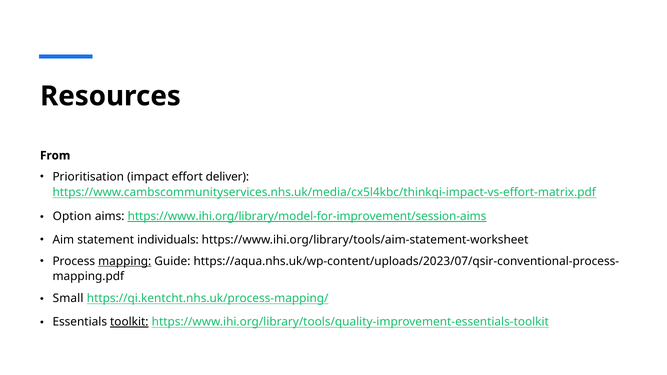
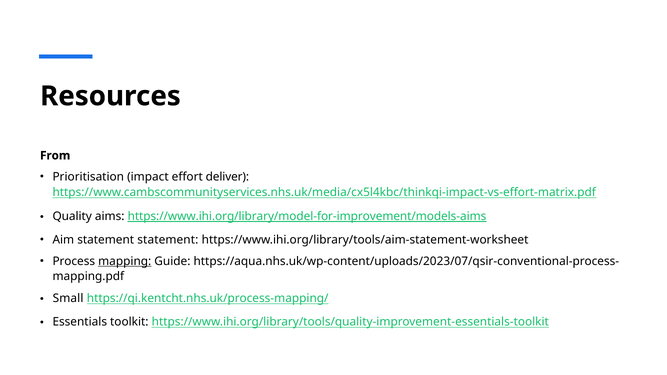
Option: Option -> Quality
https://www.ihi.org/library/model-for-improvement/session-aims: https://www.ihi.org/library/model-for-improvement/session-aims -> https://www.ihi.org/library/model-for-improvement/models-aims
statement individuals: individuals -> statement
toolkit underline: present -> none
